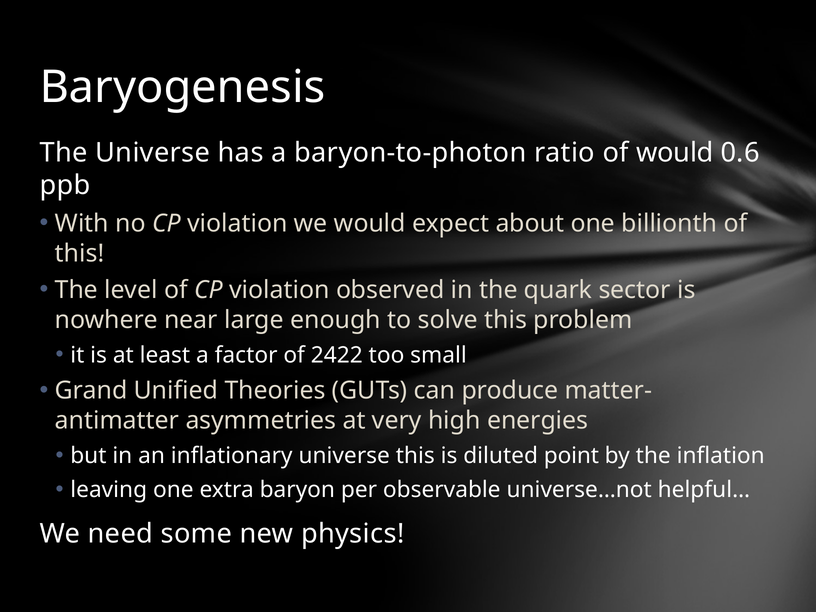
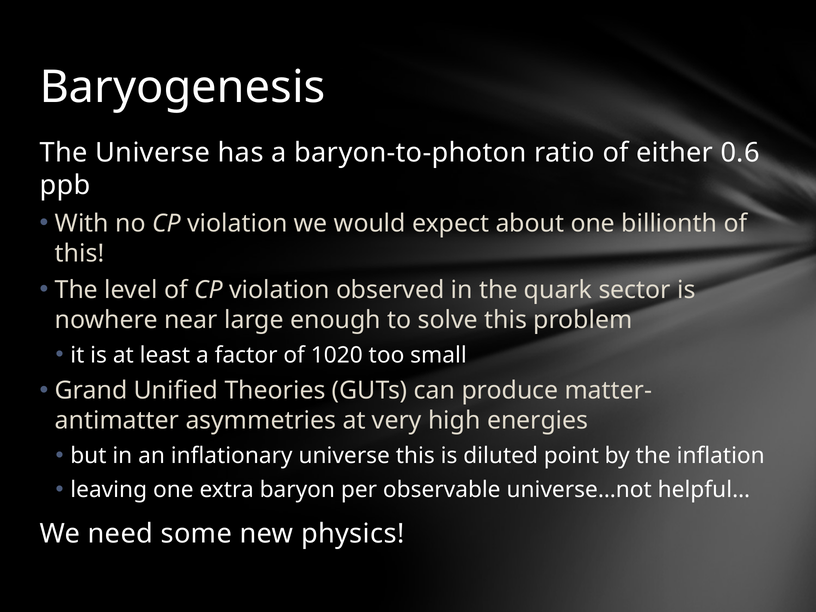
of would: would -> either
2422: 2422 -> 1020
